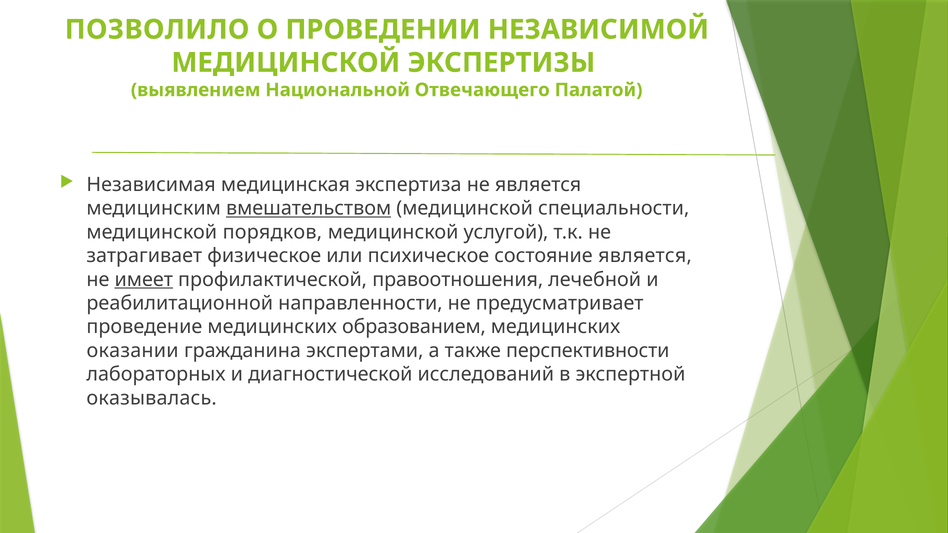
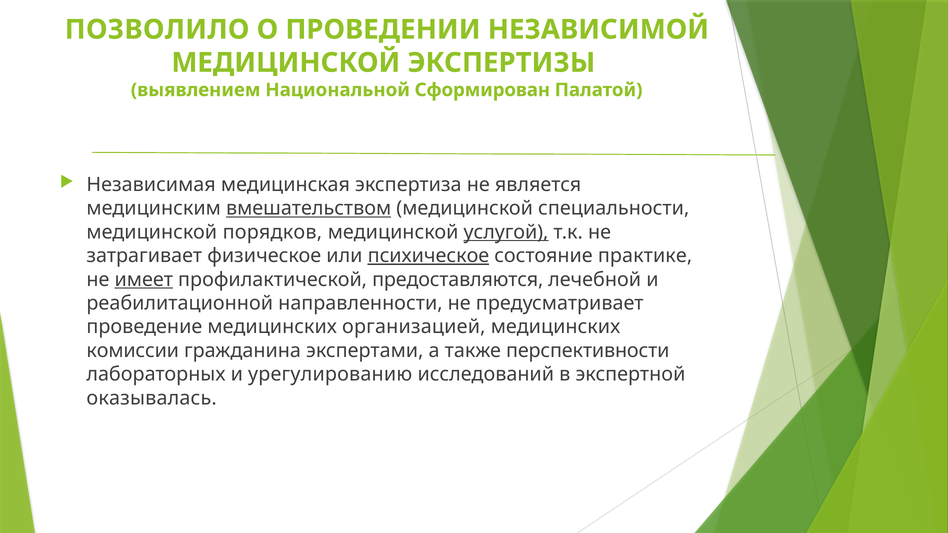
Отвечающего: Отвечающего -> Сформирован
услугой underline: none -> present
психическое underline: none -> present
состояние является: является -> практике
правоотношения: правоотношения -> предоставляются
образованием: образованием -> организацией
оказании: оказании -> комиссии
диагностической: диагностической -> урегулированию
